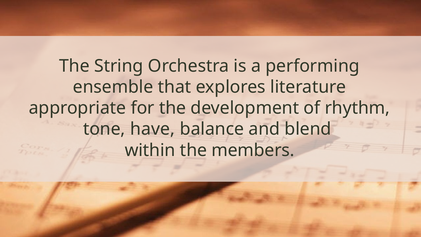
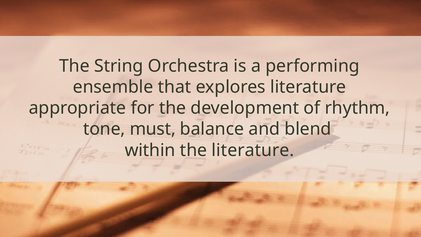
have: have -> must
the members: members -> literature
